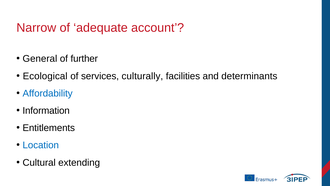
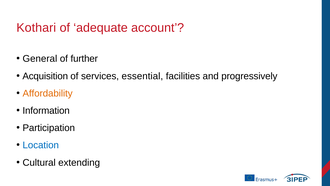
Narrow: Narrow -> Kothari
Ecological: Ecological -> Acquisition
culturally: culturally -> essential
determinants: determinants -> progressively
Affordability colour: blue -> orange
Entitlements: Entitlements -> Participation
